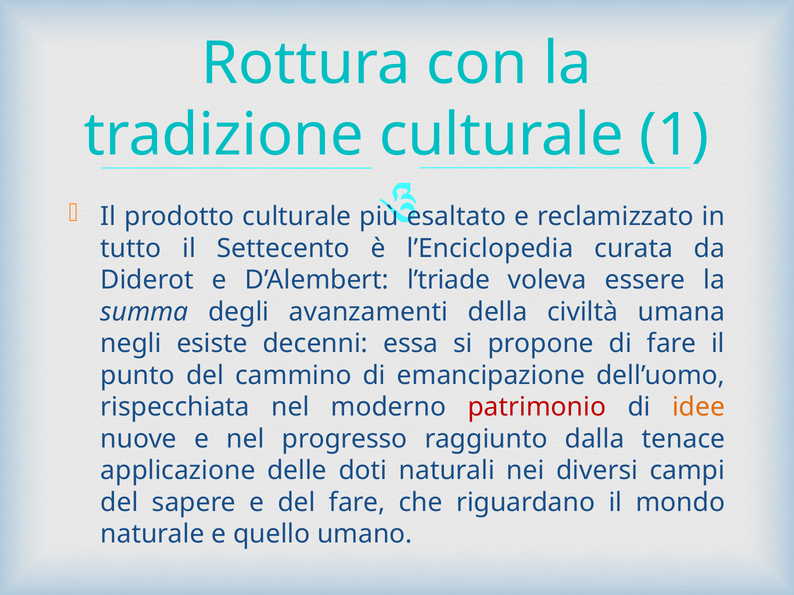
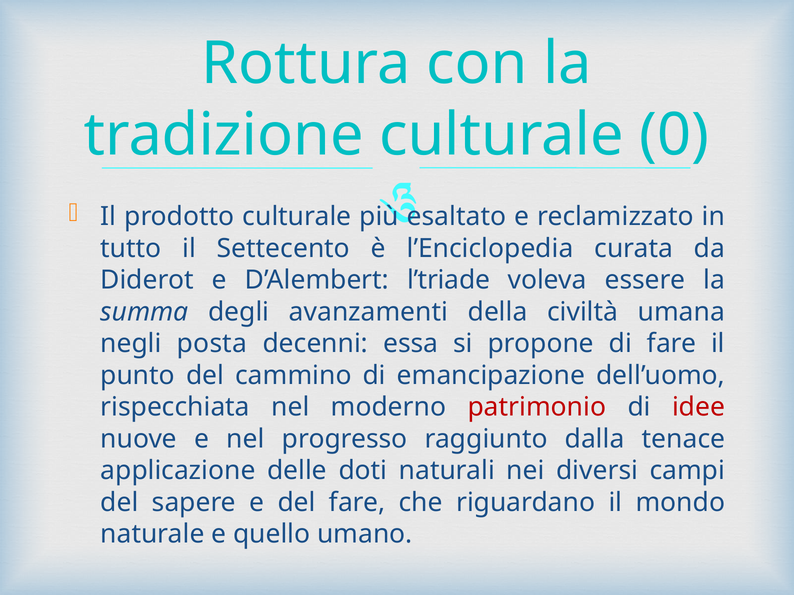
1: 1 -> 0
esiste: esiste -> posta
idee colour: orange -> red
